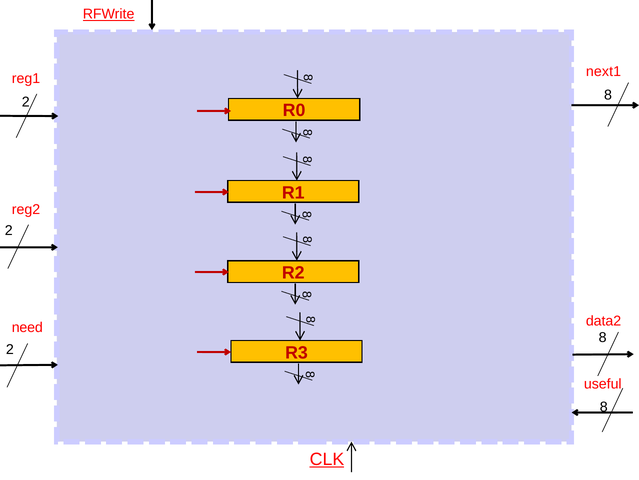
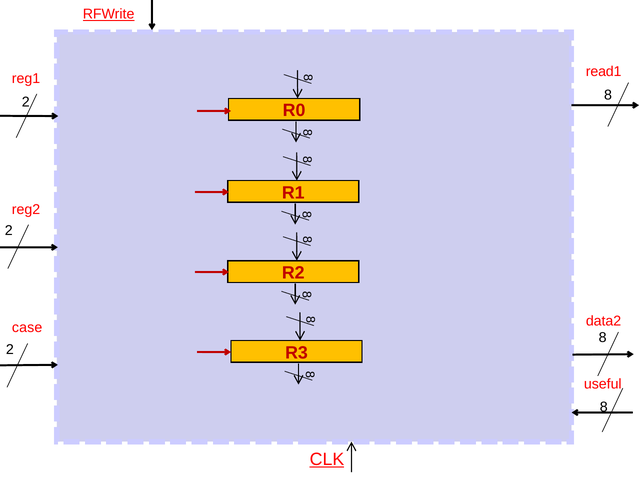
next1: next1 -> read1
need: need -> case
